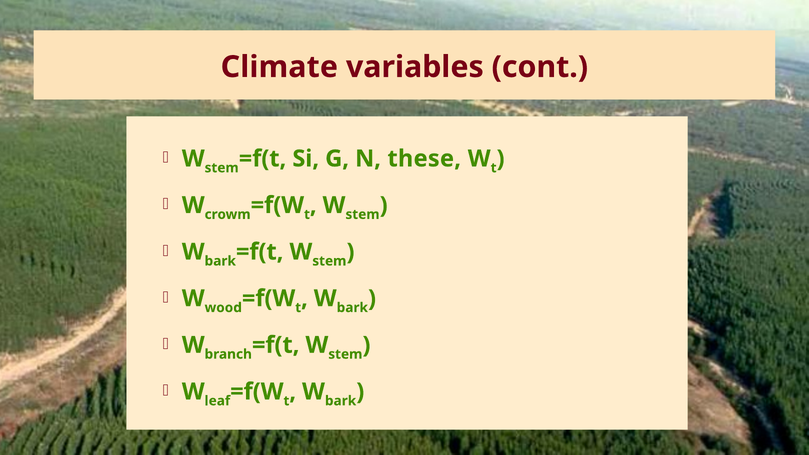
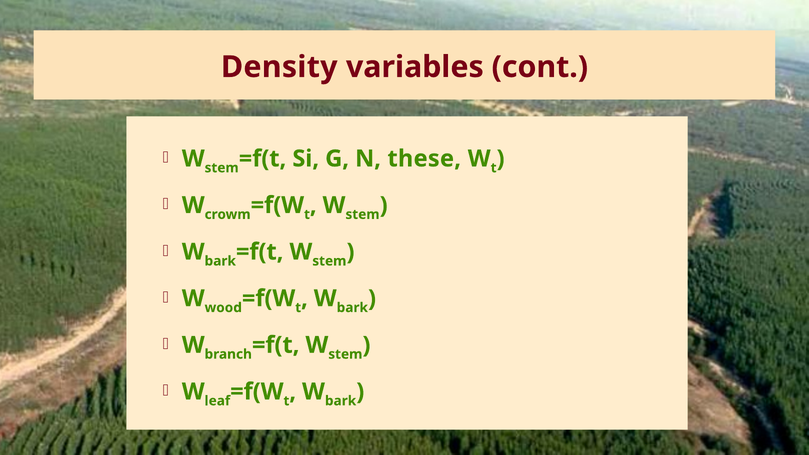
Climate: Climate -> Density
